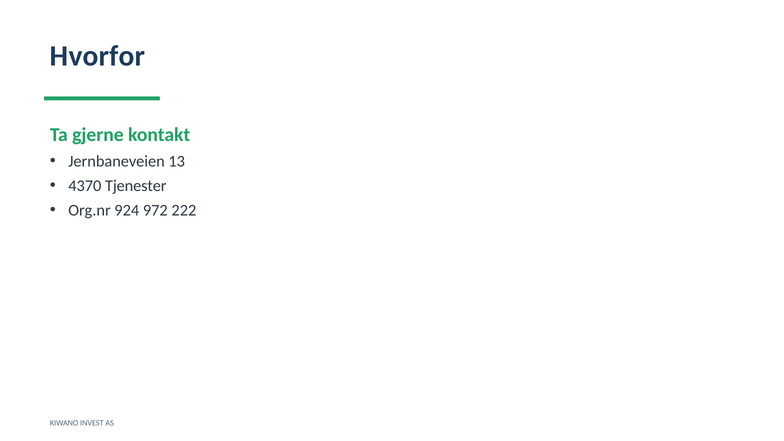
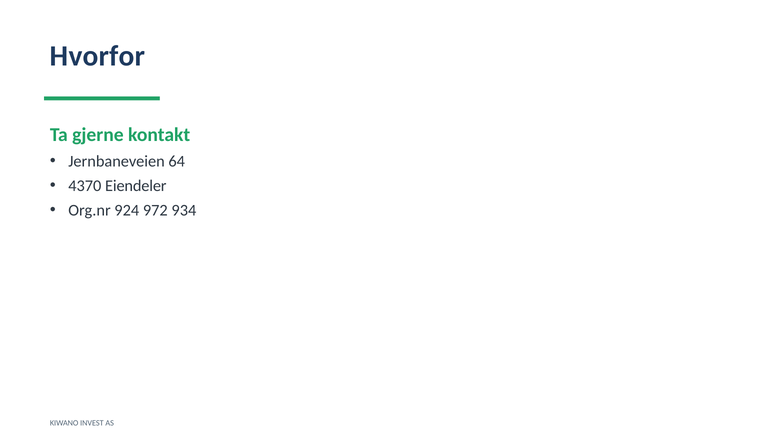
13: 13 -> 64
Tjenester: Tjenester -> Eiendeler
222: 222 -> 934
